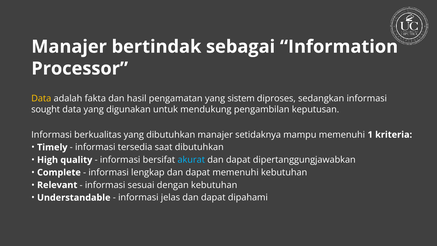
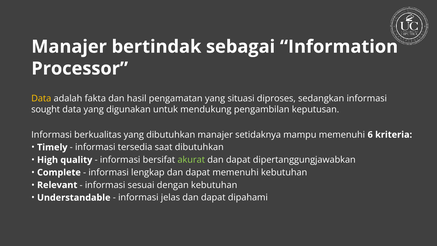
sistem: sistem -> situasi
1: 1 -> 6
akurat colour: light blue -> light green
